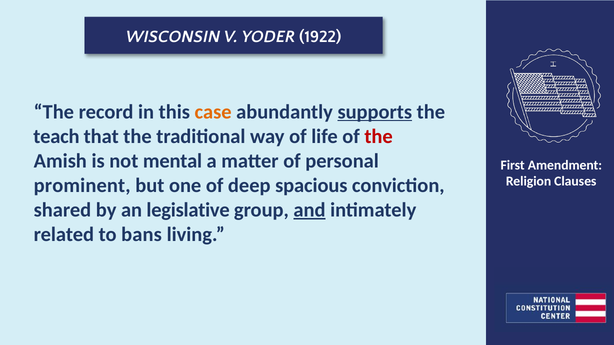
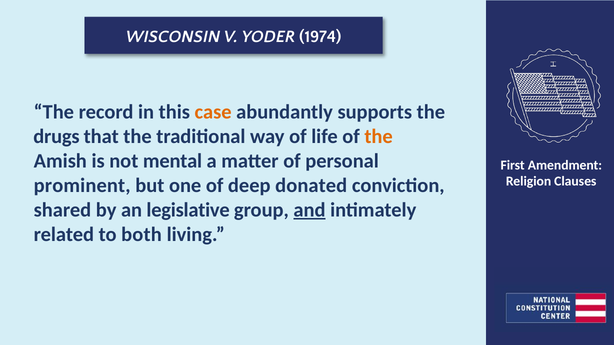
1922: 1922 -> 1974
supports underline: present -> none
teach: teach -> drugs
the at (379, 137) colour: red -> orange
spacious: spacious -> donated
bans: bans -> both
